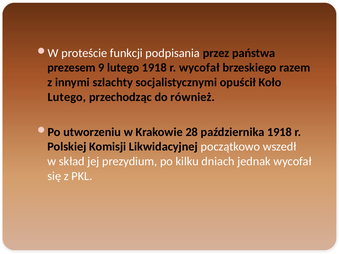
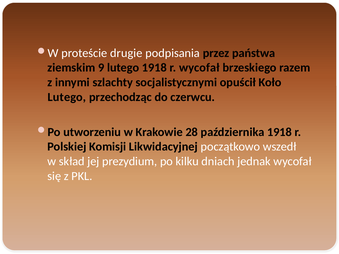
funkcji: funkcji -> drugie
prezesem: prezesem -> ziemskim
również: również -> czerwcu
